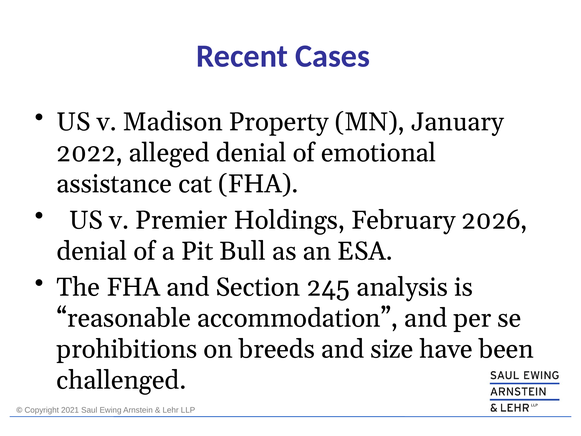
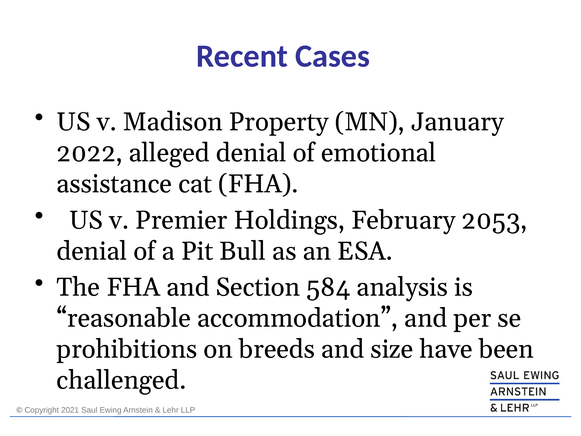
2026: 2026 -> 2053
245: 245 -> 584
